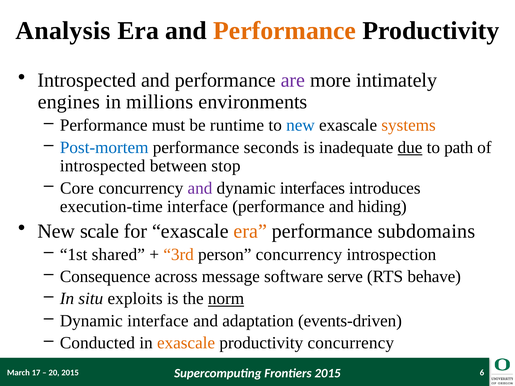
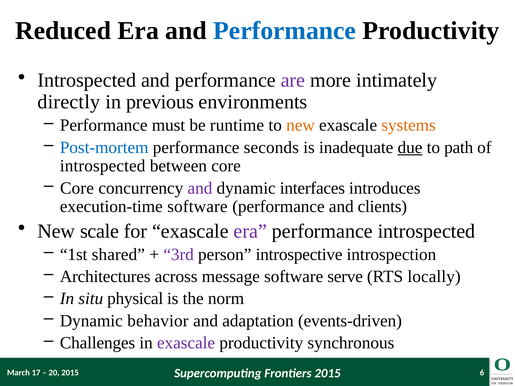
Analysis: Analysis -> Reduced
Performance at (285, 31) colour: orange -> blue
engines: engines -> directly
millions: millions -> previous
new at (300, 125) colour: blue -> orange
between stop: stop -> core
execution-time interface: interface -> software
hiding: hiding -> clients
era at (250, 231) colour: orange -> purple
performance subdomains: subdomains -> introspected
3rd colour: orange -> purple
person concurrency: concurrency -> introspective
Consequence: Consequence -> Architectures
behave: behave -> locally
exploits: exploits -> physical
norm underline: present -> none
Dynamic interface: interface -> behavior
Conducted: Conducted -> Challenges
exascale at (186, 343) colour: orange -> purple
productivity concurrency: concurrency -> synchronous
